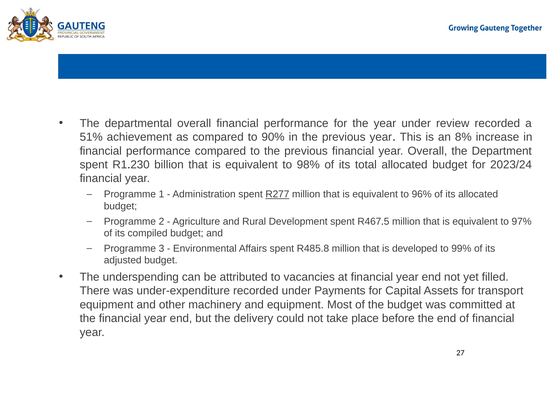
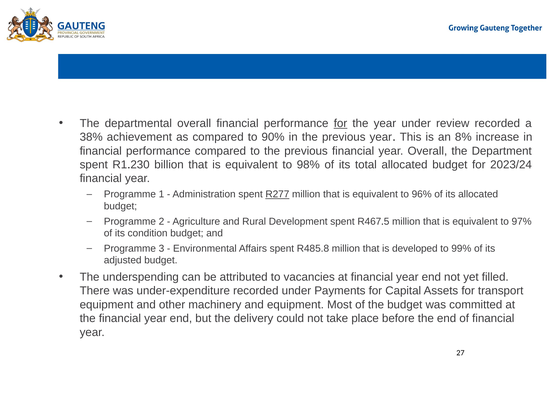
for at (340, 124) underline: none -> present
51%: 51% -> 38%
compiled: compiled -> condition
